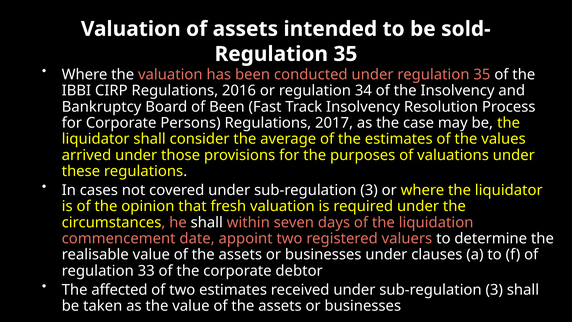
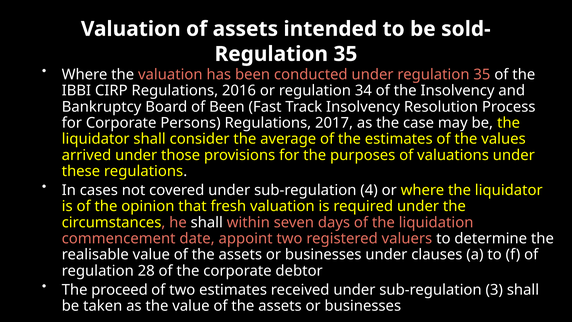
covered under sub-regulation 3: 3 -> 4
33: 33 -> 28
affected: affected -> proceed
